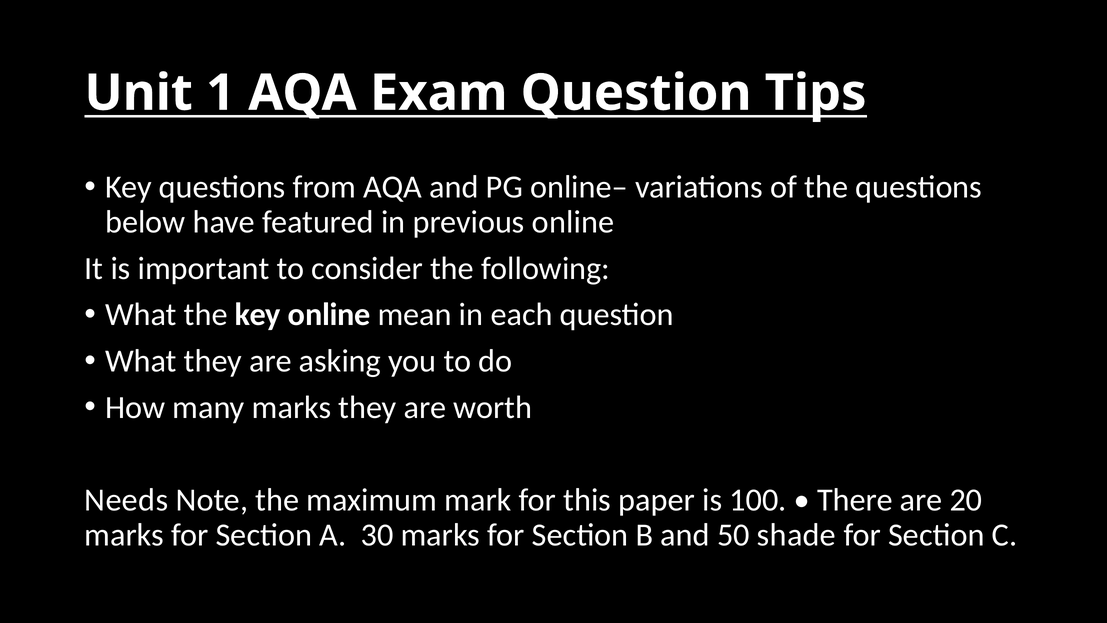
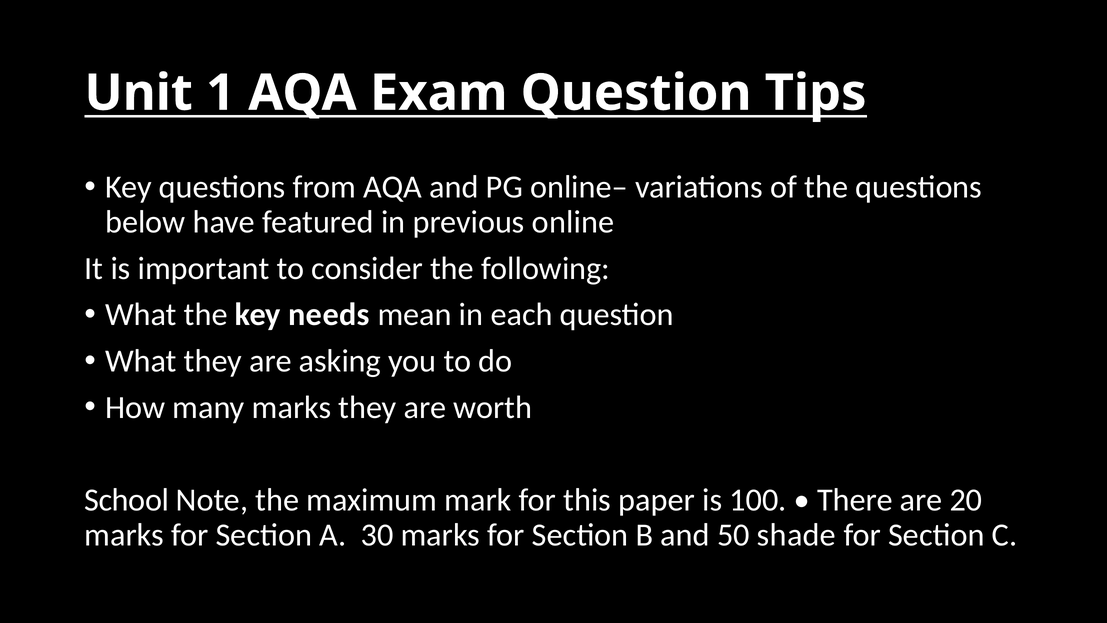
key online: online -> needs
Needs: Needs -> School
